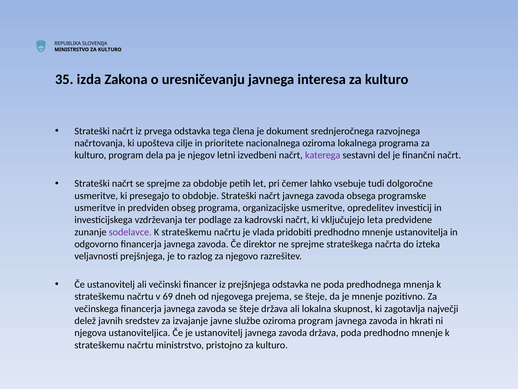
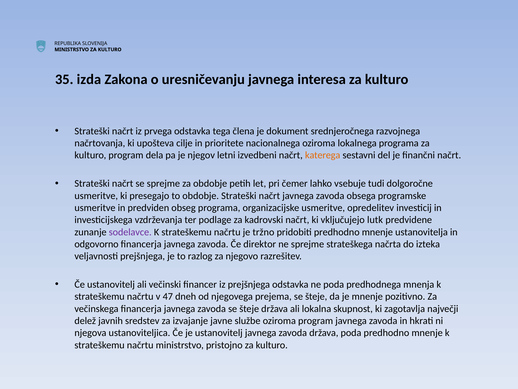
katerega colour: purple -> orange
leta: leta -> lutk
vlada: vlada -> tržno
69: 69 -> 47
